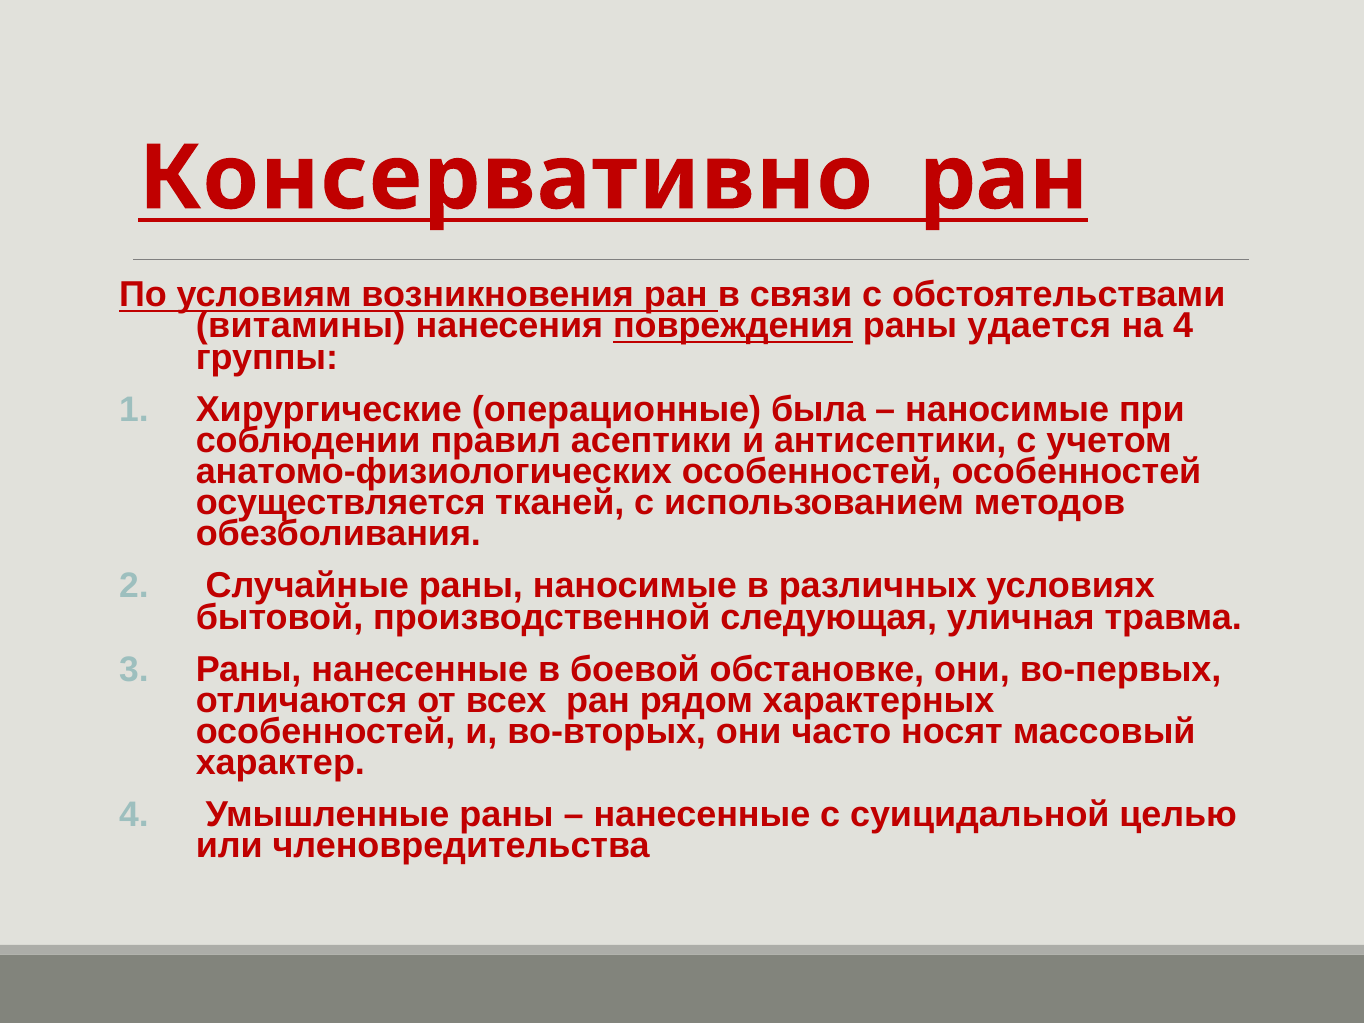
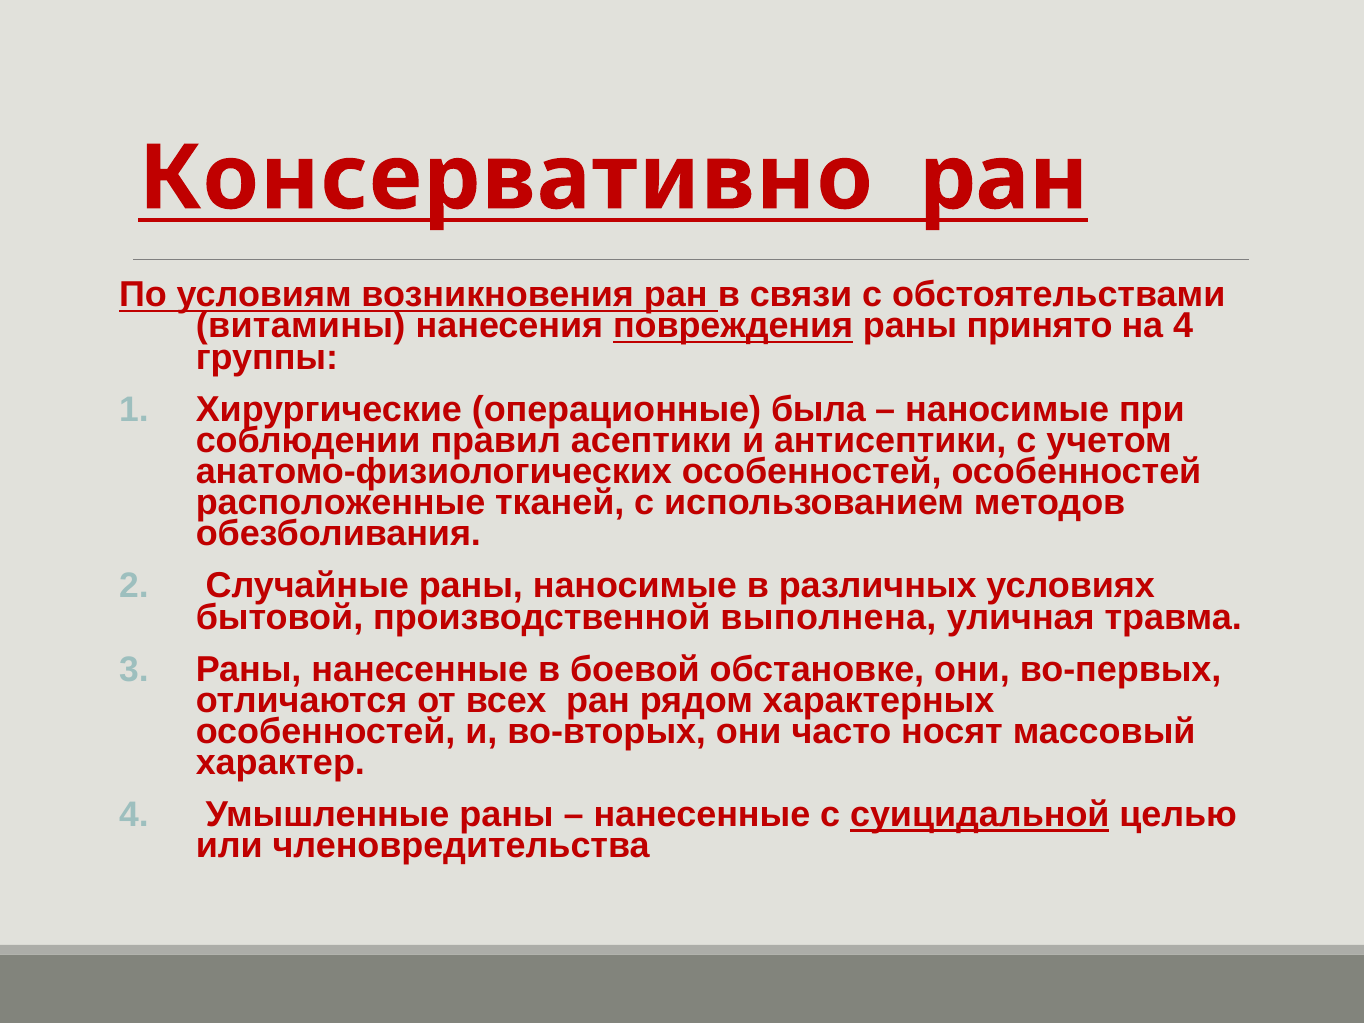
удается: удается -> принято
осуществляется: осуществляется -> расположенные
следующая: следующая -> выполнена
суицидальной underline: none -> present
